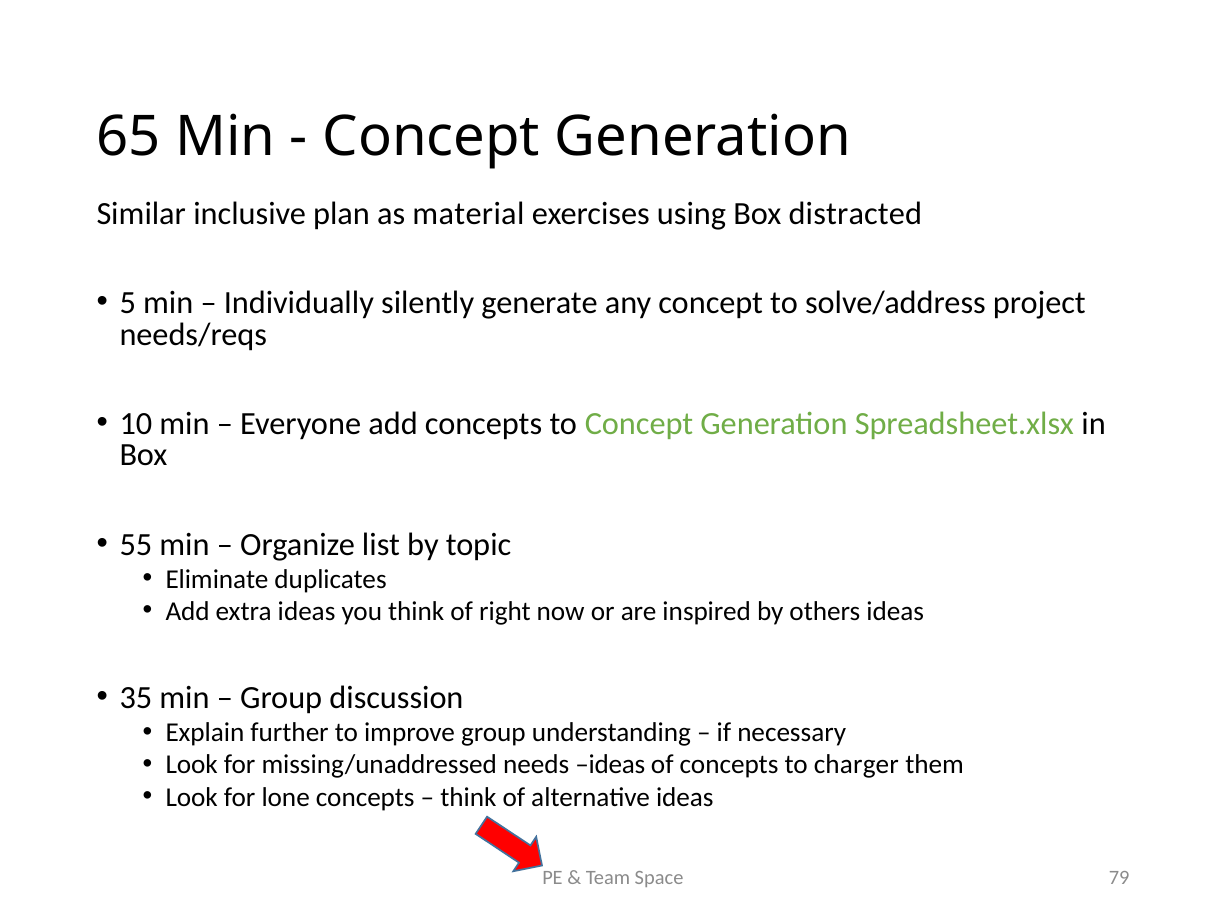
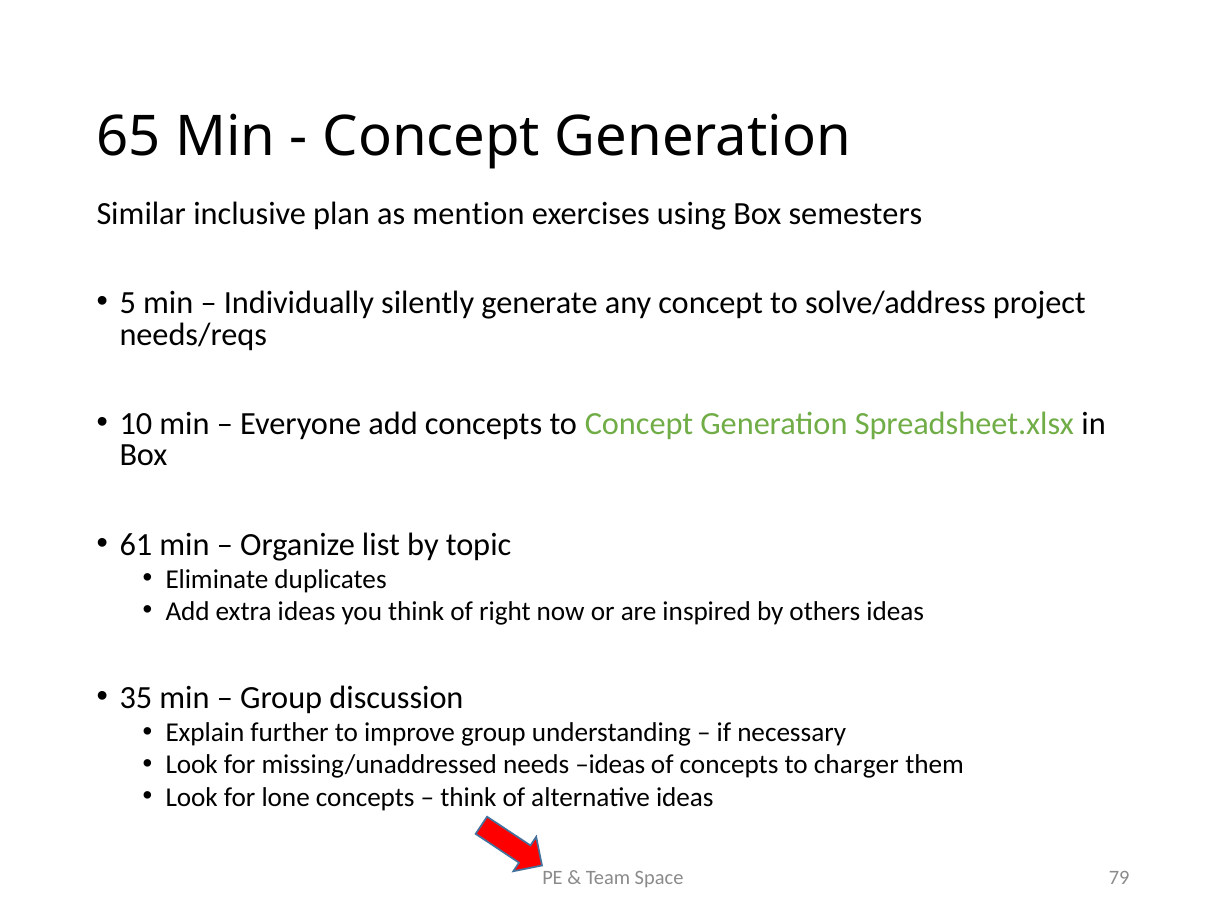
material: material -> mention
distracted: distracted -> semesters
55: 55 -> 61
